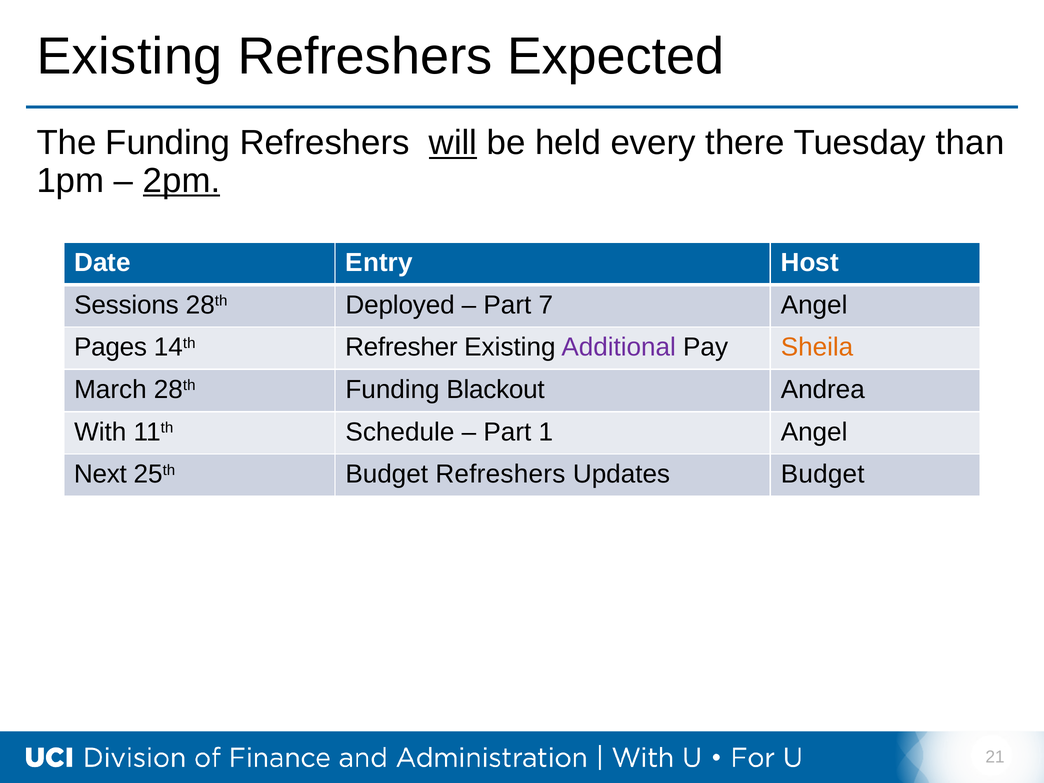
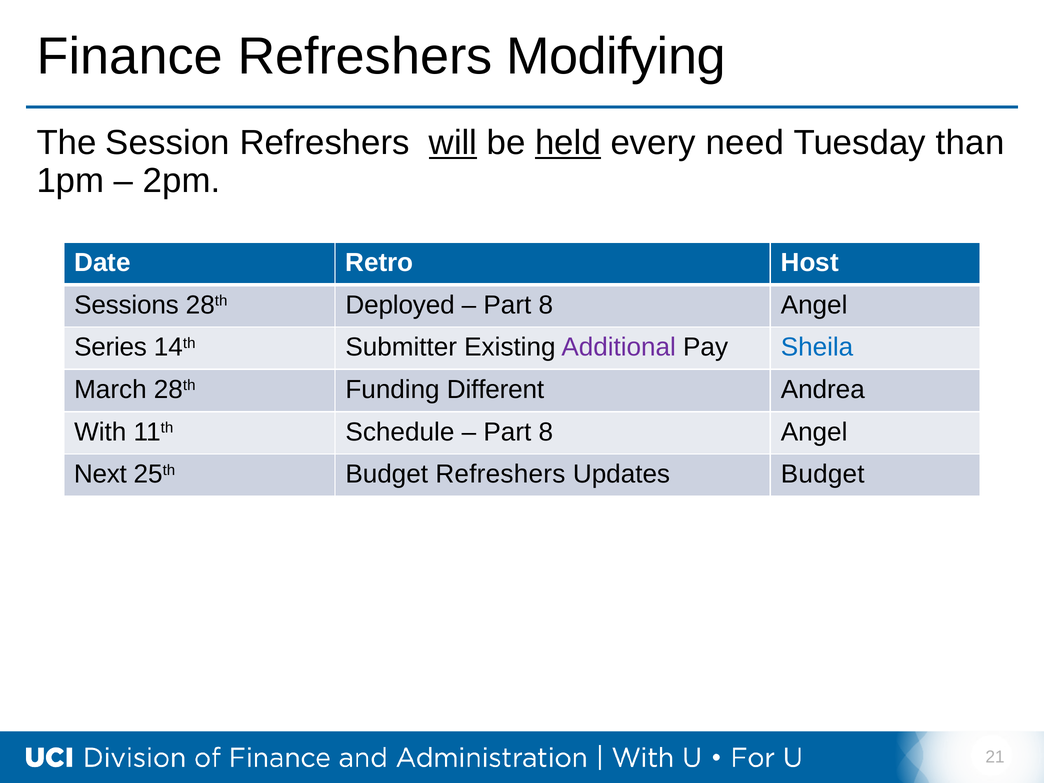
Existing at (130, 56): Existing -> Finance
Expected: Expected -> Modifying
The Funding: Funding -> Session
held underline: none -> present
there: there -> need
2pm underline: present -> none
Entry: Entry -> Retro
7 at (546, 305): 7 -> 8
Pages: Pages -> Series
Refresher: Refresher -> Submitter
Sheila colour: orange -> blue
Blackout: Blackout -> Different
1 at (546, 432): 1 -> 8
